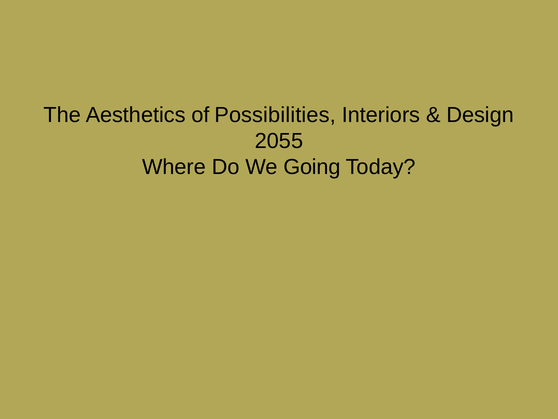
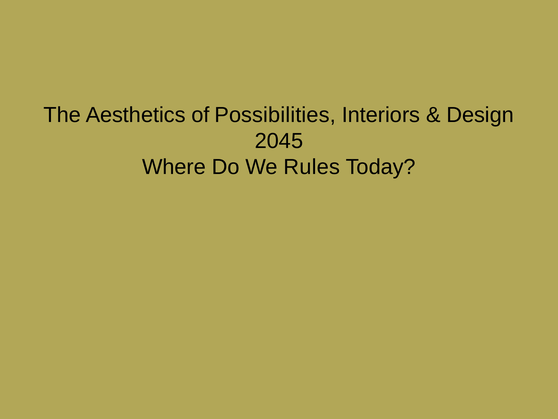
2055: 2055 -> 2045
Going: Going -> Rules
